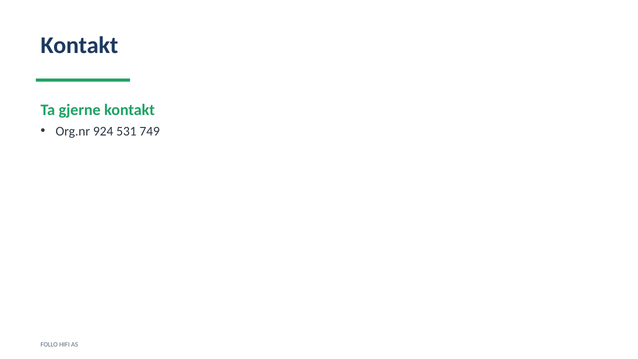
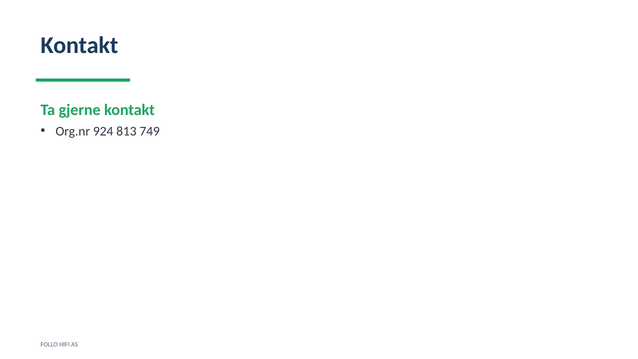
531: 531 -> 813
